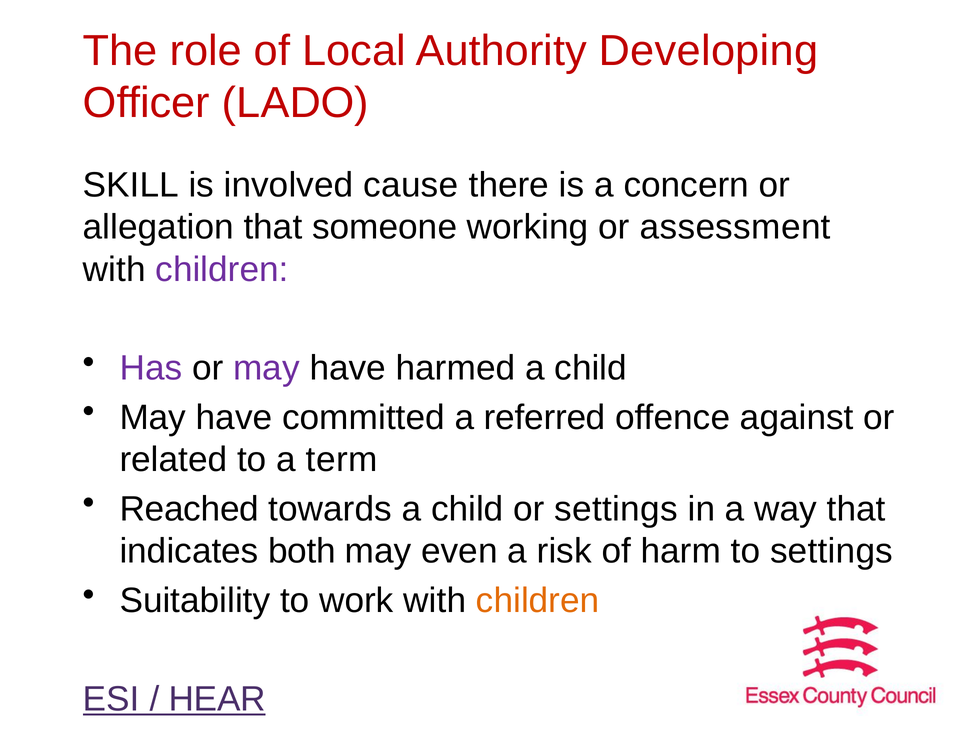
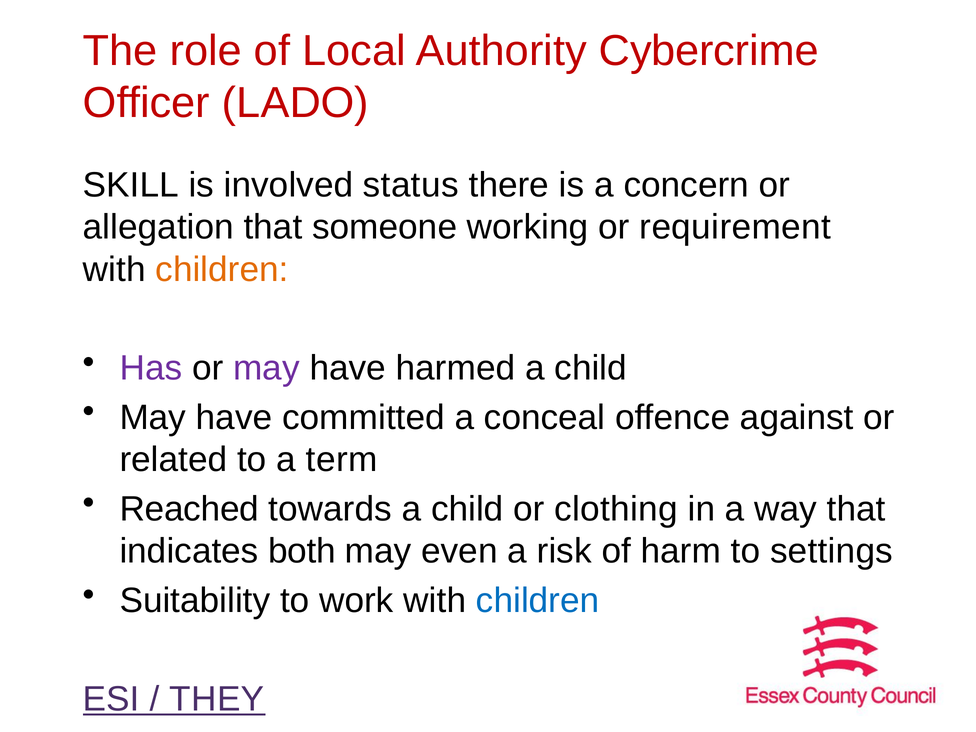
Developing: Developing -> Cybercrime
cause: cause -> status
assessment: assessment -> requirement
children at (222, 270) colour: purple -> orange
referred: referred -> conceal
or settings: settings -> clothing
children at (538, 601) colour: orange -> blue
HEAR: HEAR -> THEY
